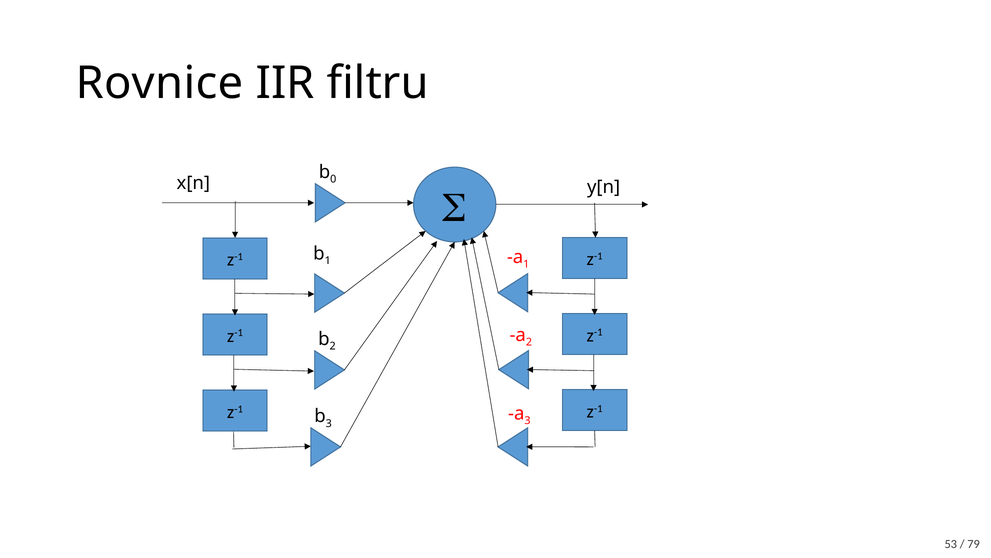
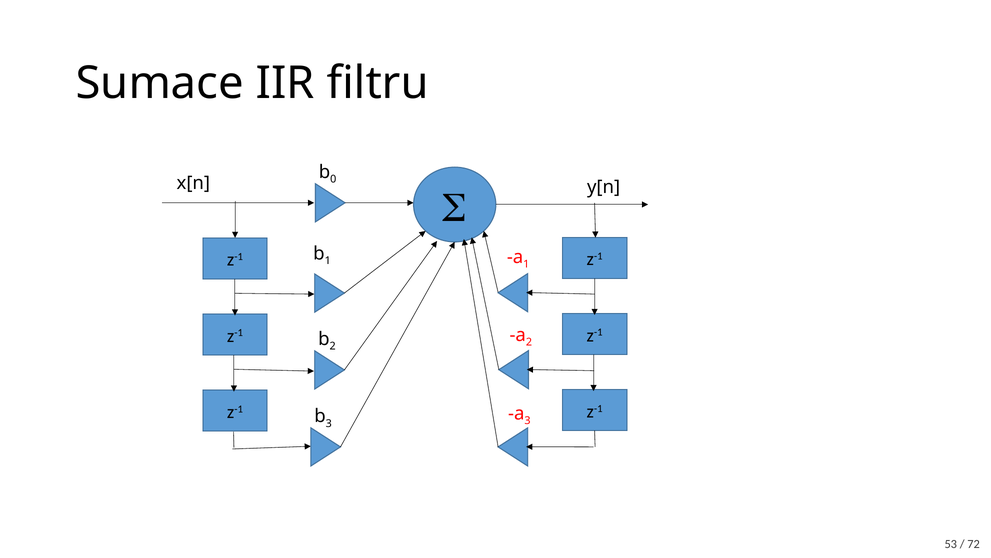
Rovnice: Rovnice -> Sumace
79: 79 -> 72
